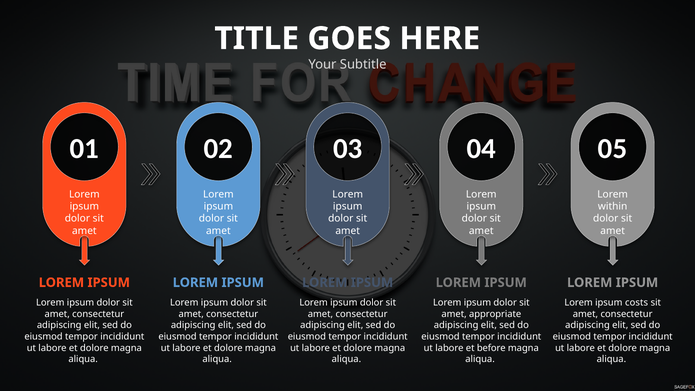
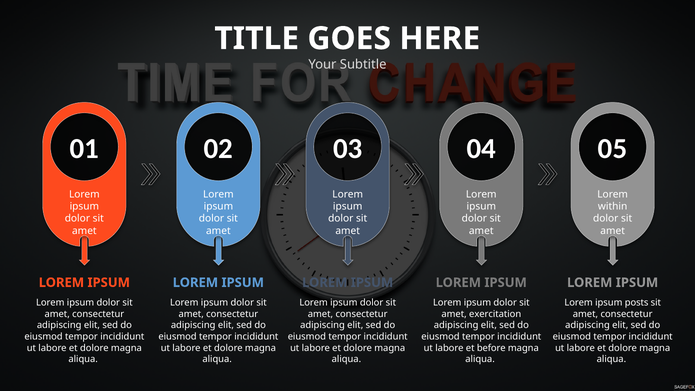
costs: costs -> posts
appropriate: appropriate -> exercitation
